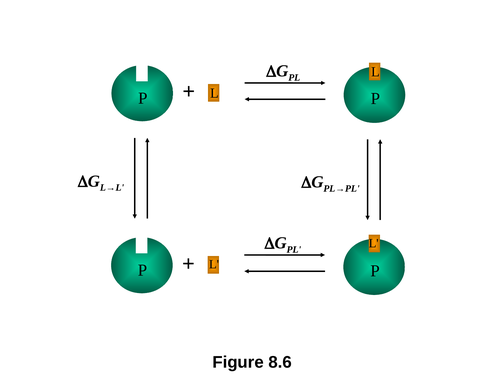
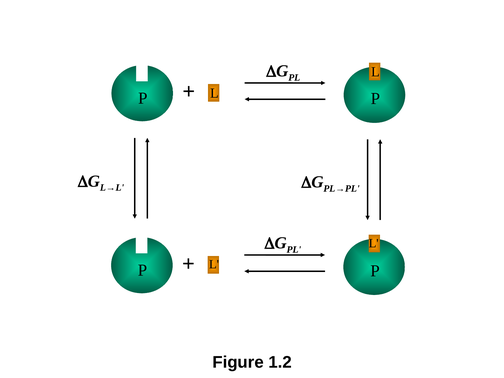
8.6: 8.6 -> 1.2
